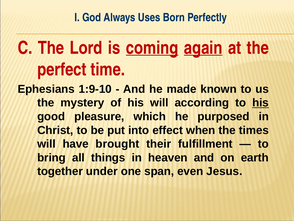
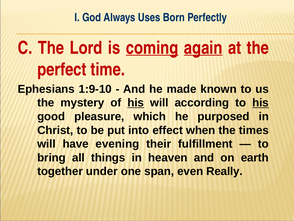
his at (136, 103) underline: none -> present
brought: brought -> evening
Jesus: Jesus -> Really
